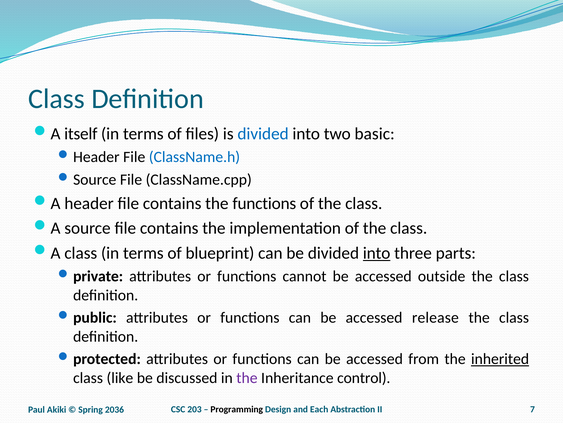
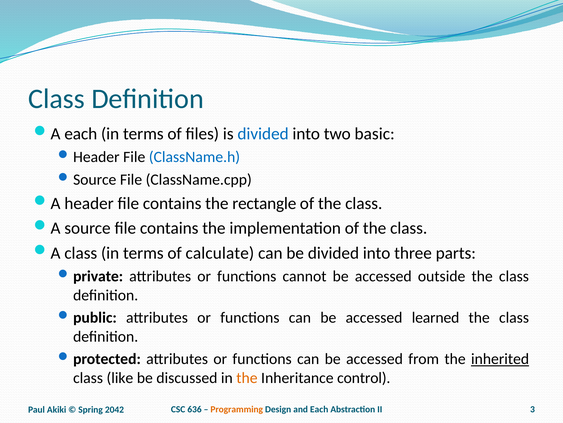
A itself: itself -> each
the functions: functions -> rectangle
blueprint: blueprint -> calculate
into at (377, 253) underline: present -> none
release: release -> learned
the at (247, 377) colour: purple -> orange
203: 203 -> 636
Programming colour: black -> orange
7: 7 -> 3
2036: 2036 -> 2042
